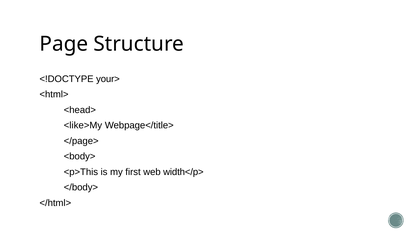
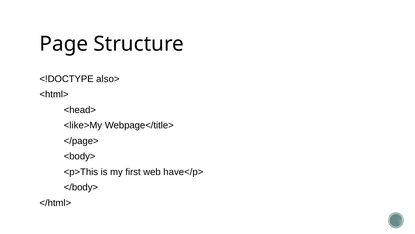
your>: your> -> also>
width</p>: width</p> -> have</p>
